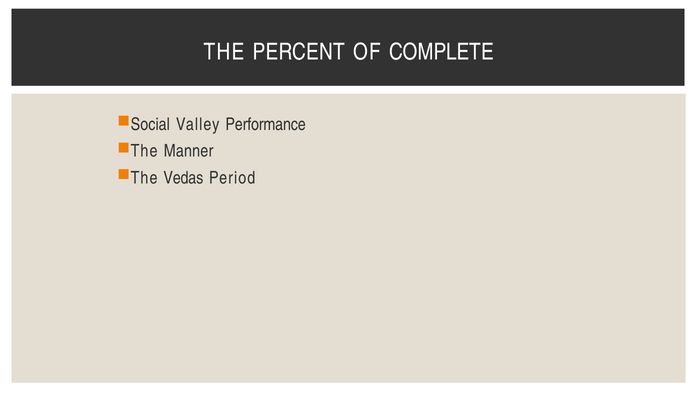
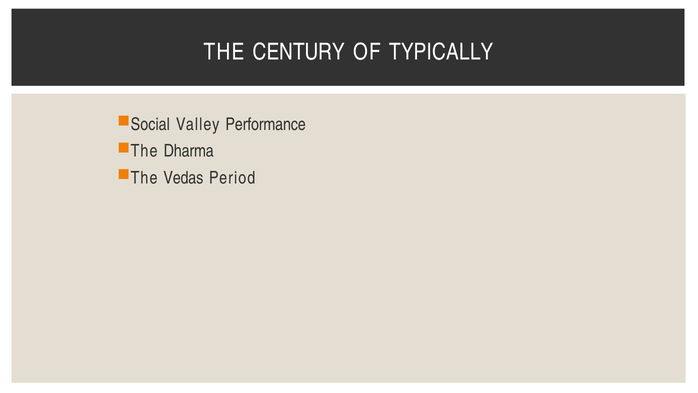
PERCENT: PERCENT -> CENTURY
COMPLETE: COMPLETE -> TYPICALLY
Manner: Manner -> Dharma
